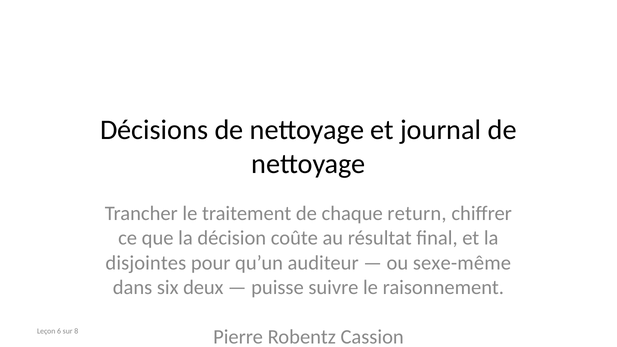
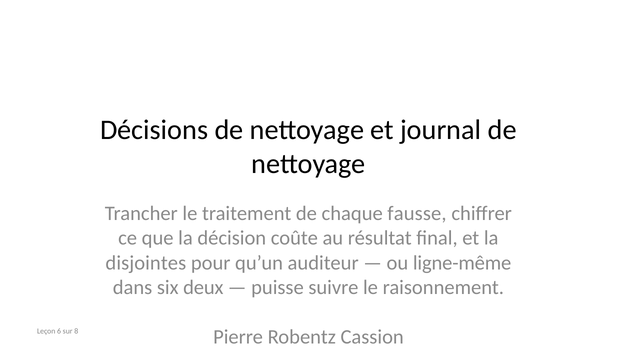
return: return -> fausse
sexe-même: sexe-même -> ligne-même
